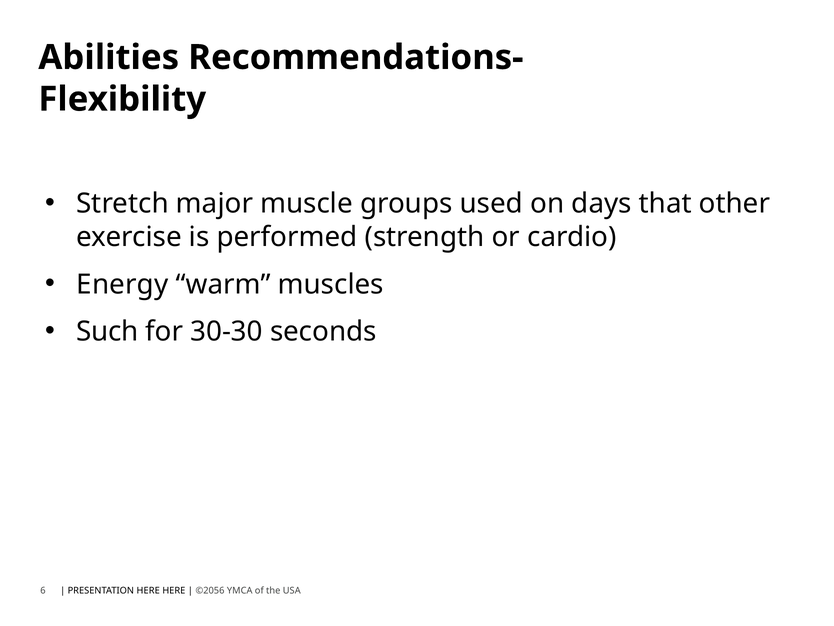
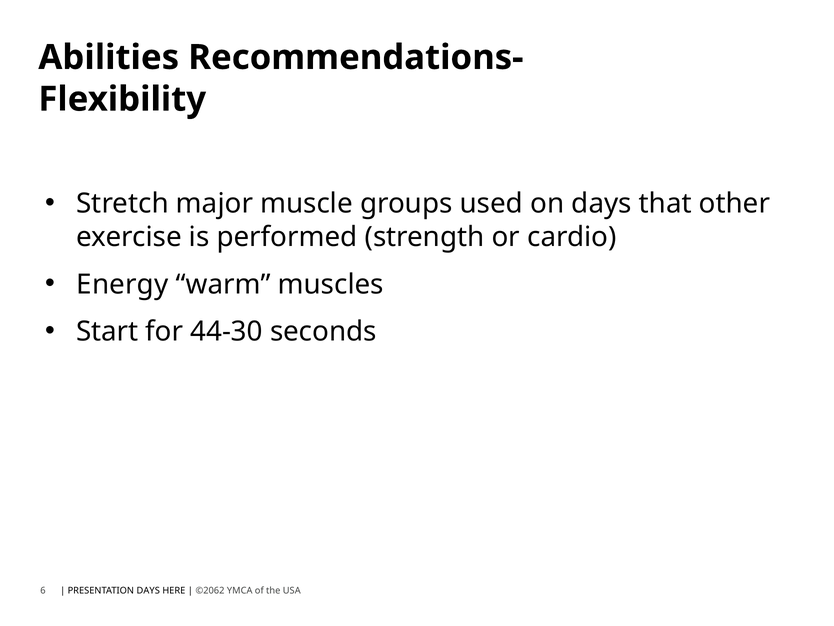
Such: Such -> Start
30-30: 30-30 -> 44-30
PRESENTATION HERE: HERE -> DAYS
©2056: ©2056 -> ©2062
